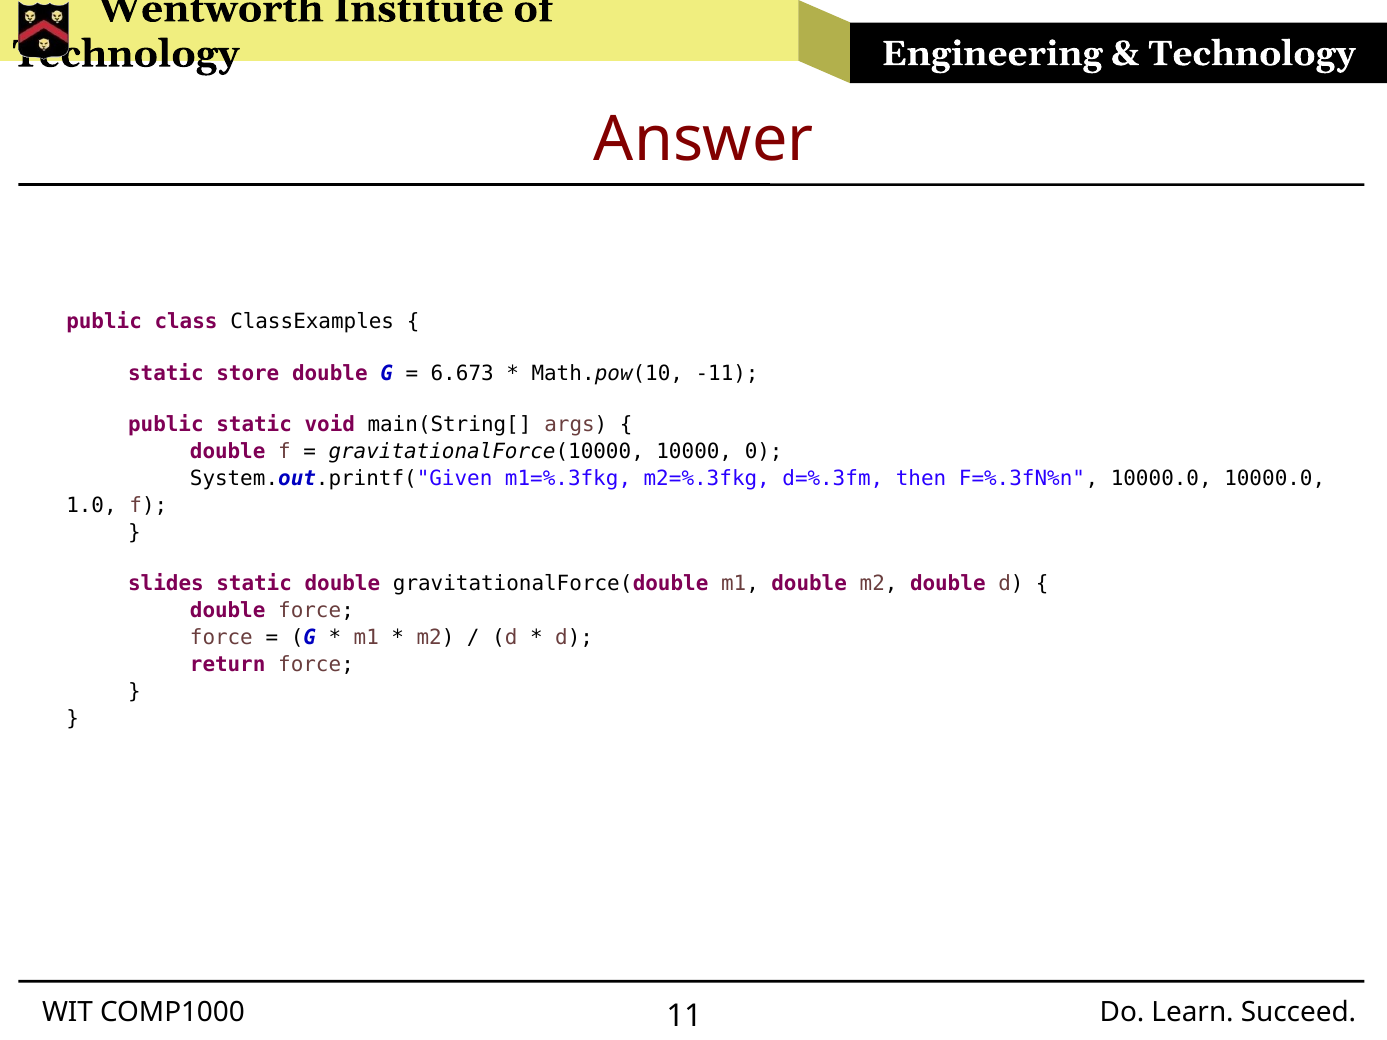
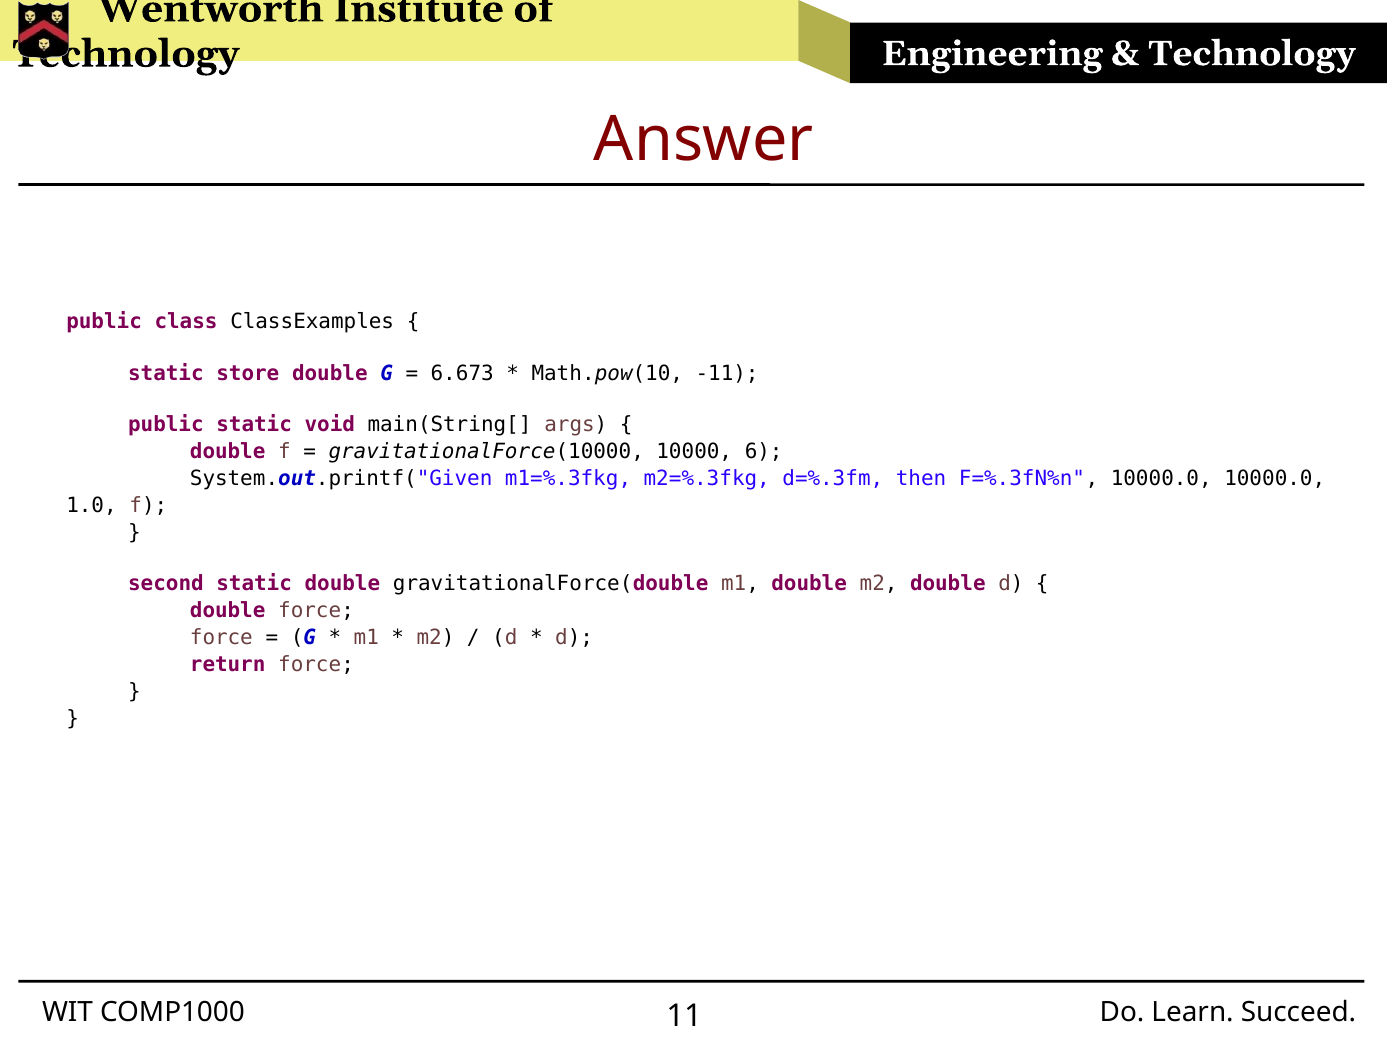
0: 0 -> 6
slides: slides -> second
